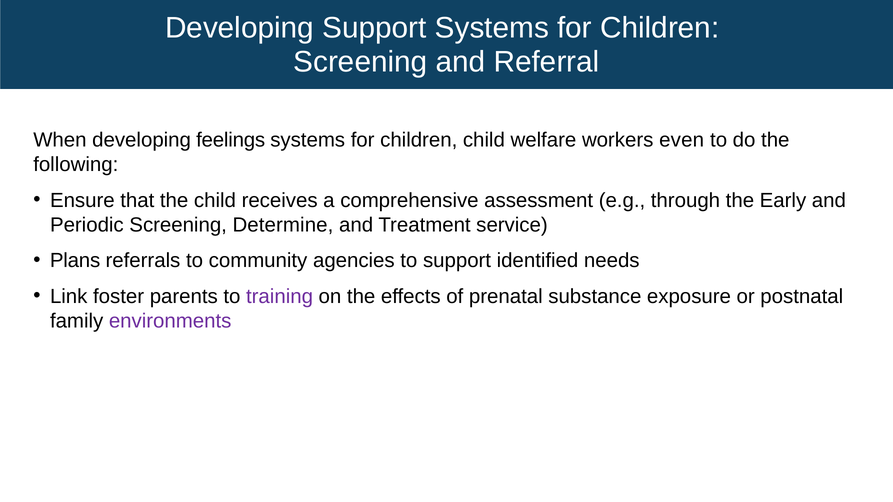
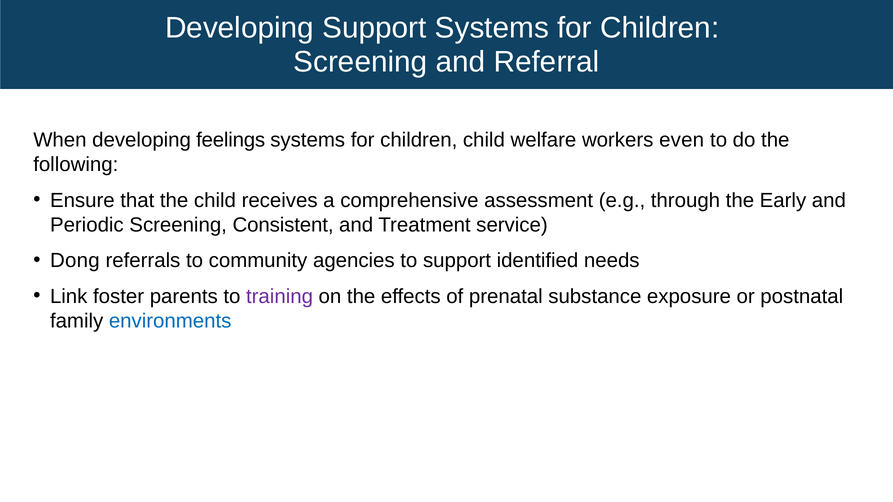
Determine: Determine -> Consistent
Plans: Plans -> Dong
environments colour: purple -> blue
